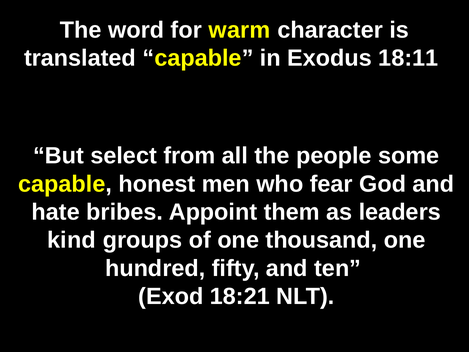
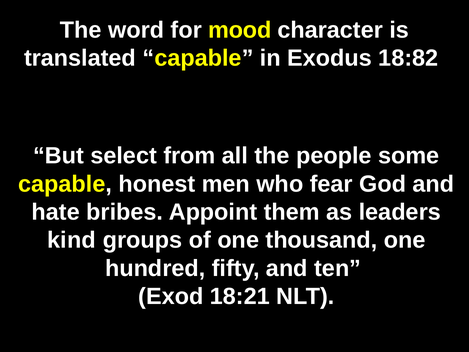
warm: warm -> mood
18:11: 18:11 -> 18:82
